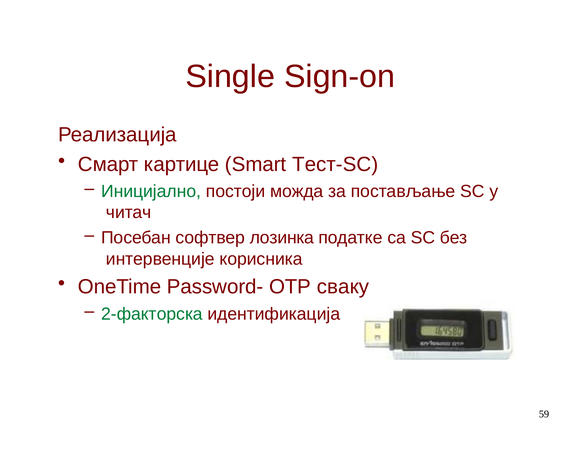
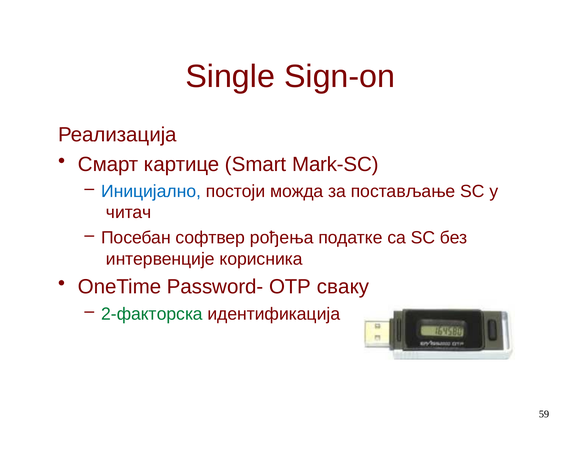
Тест-SC: Тест-SC -> Mark-SC
Иницијално colour: green -> blue
лозинка: лозинка -> рођења
